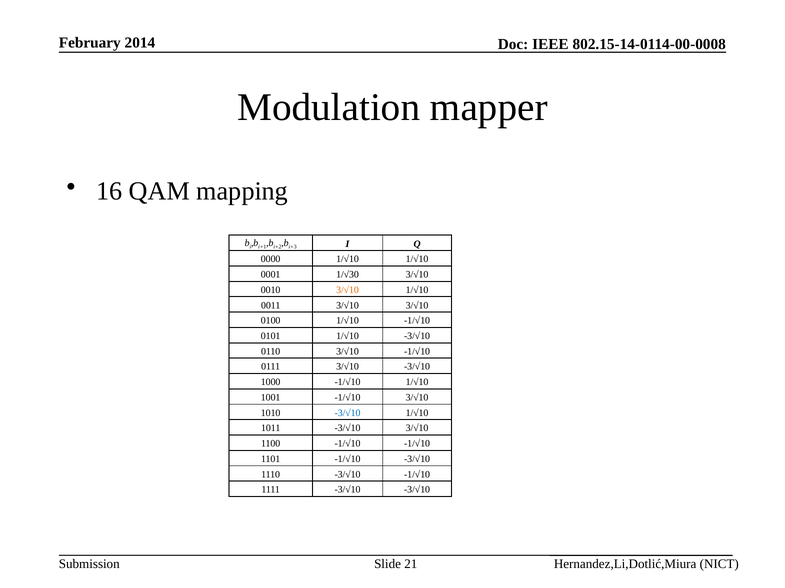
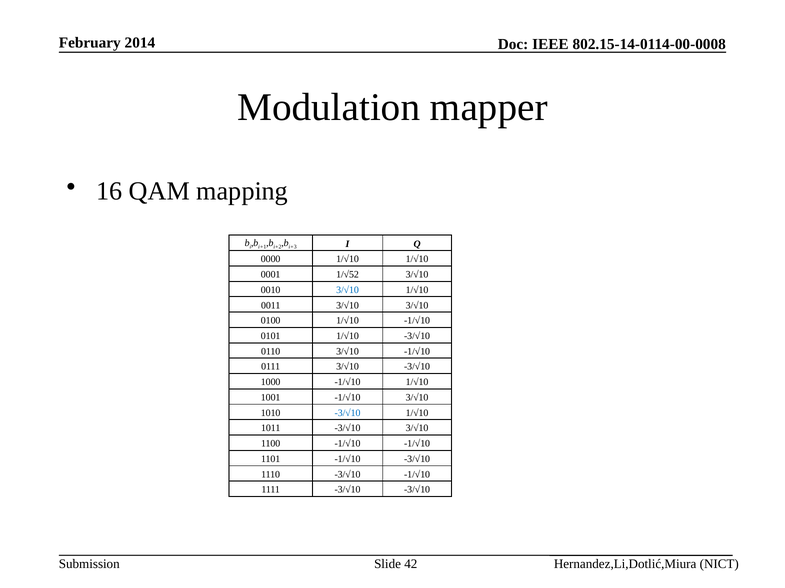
1/√30: 1/√30 -> 1/√52
3/√10 at (348, 290) colour: orange -> blue
21: 21 -> 42
